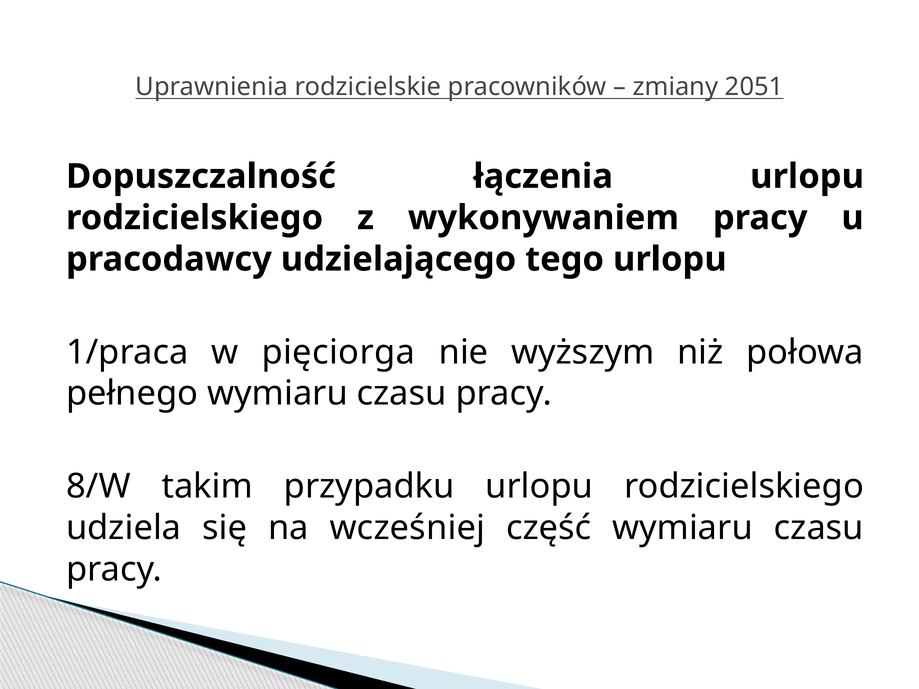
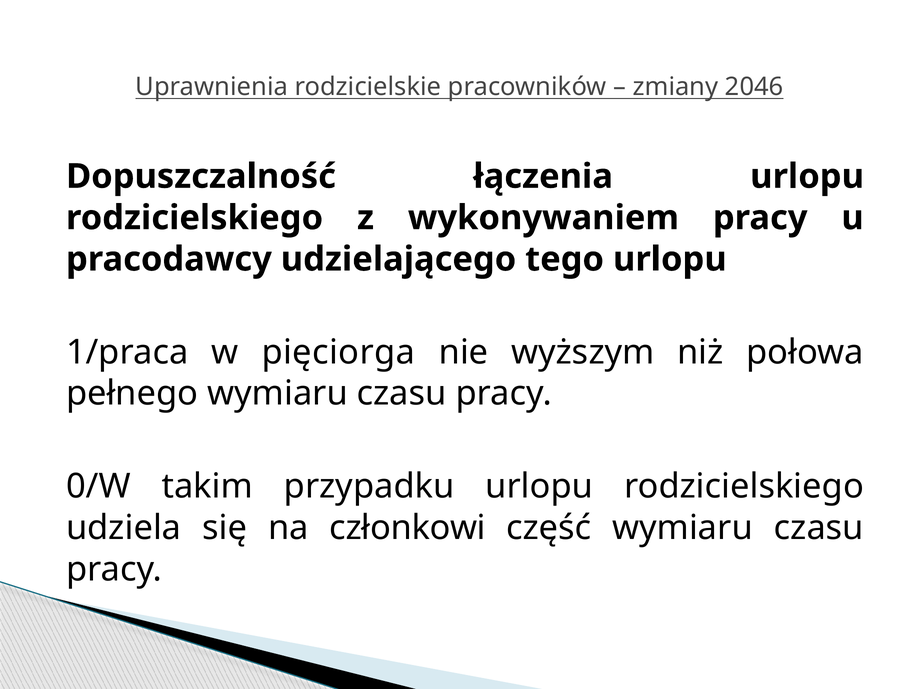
2051: 2051 -> 2046
8/W: 8/W -> 0/W
wcześniej: wcześniej -> członkowi
